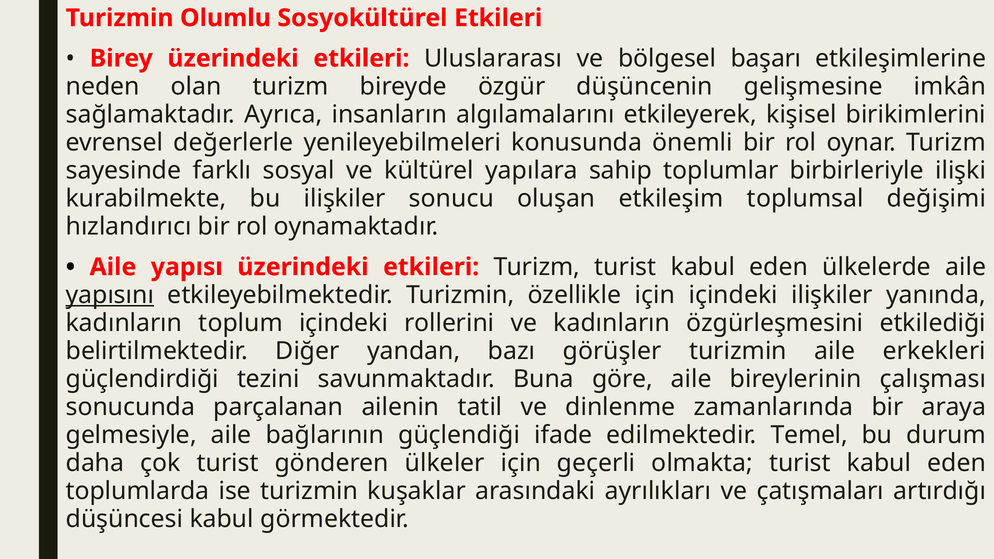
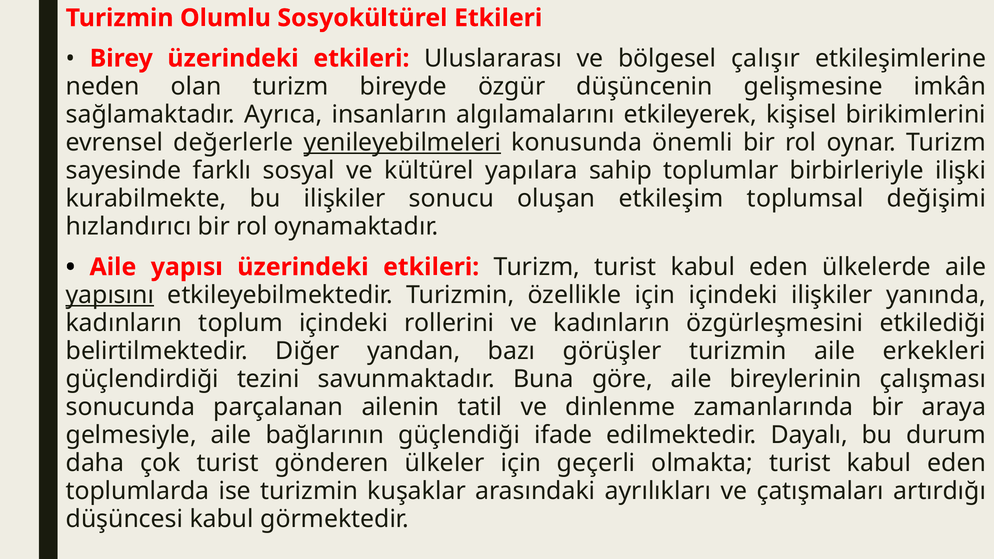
başarı: başarı -> çalışır
yenileyebilmeleri underline: none -> present
Temel: Temel -> Dayalı
